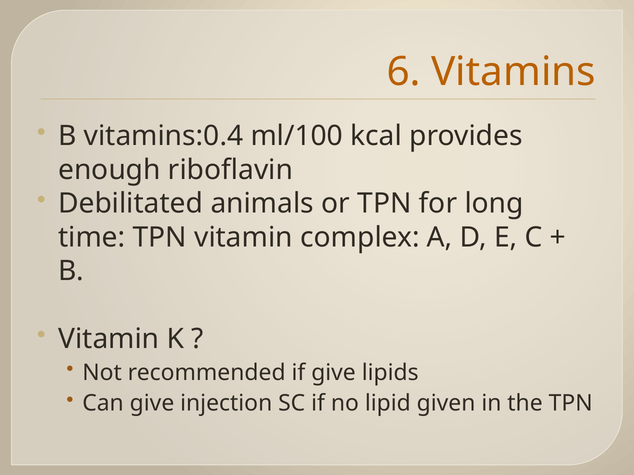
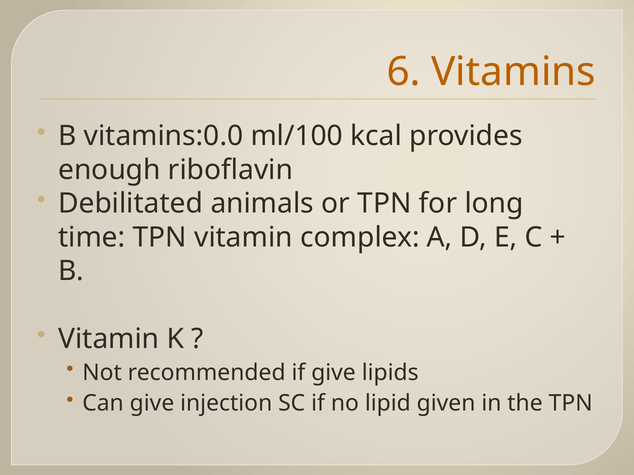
vitamins:0.4: vitamins:0.4 -> vitamins:0.0
